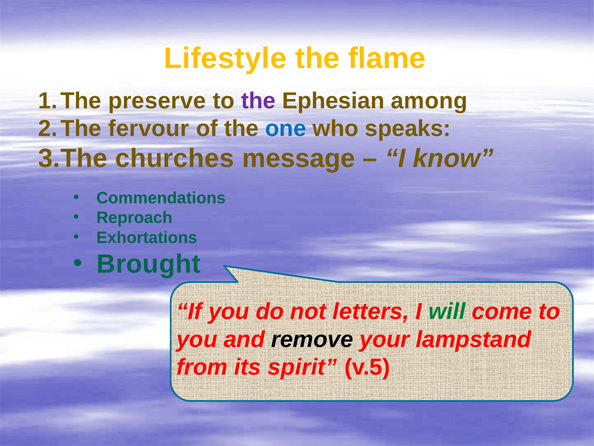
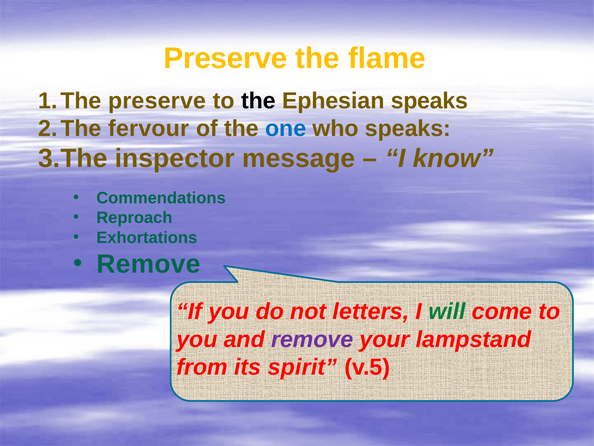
Lifestyle at (225, 58): Lifestyle -> Preserve
the at (258, 101) colour: purple -> black
Ephesian among: among -> speaks
churches: churches -> inspector
Brought at (148, 264): Brought -> Remove
remove at (312, 339) colour: black -> purple
